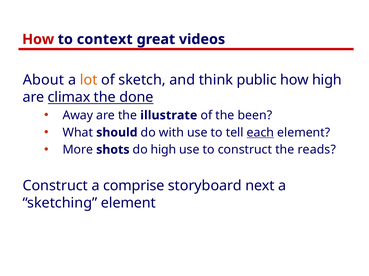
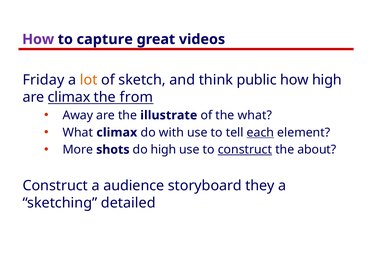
How at (38, 39) colour: red -> purple
context: context -> capture
About: About -> Friday
done: done -> from
the been: been -> what
What should: should -> climax
construct at (245, 150) underline: none -> present
reads: reads -> about
comprise: comprise -> audience
next: next -> they
sketching element: element -> detailed
